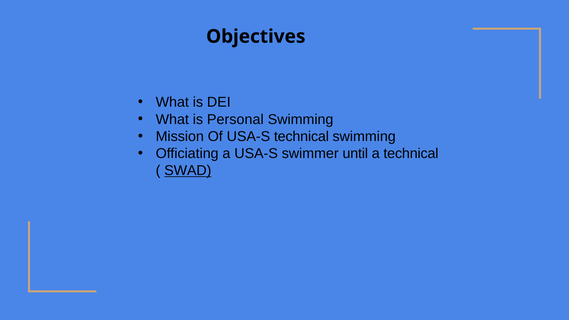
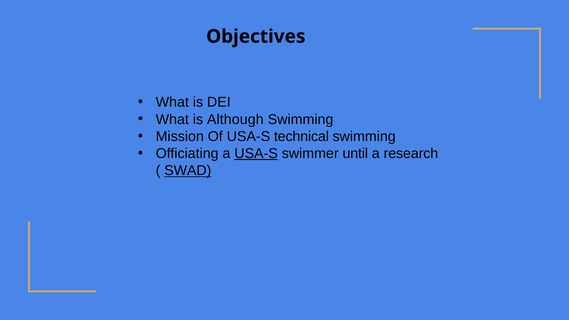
Personal: Personal -> Although
USA-S at (256, 154) underline: none -> present
a technical: technical -> research
